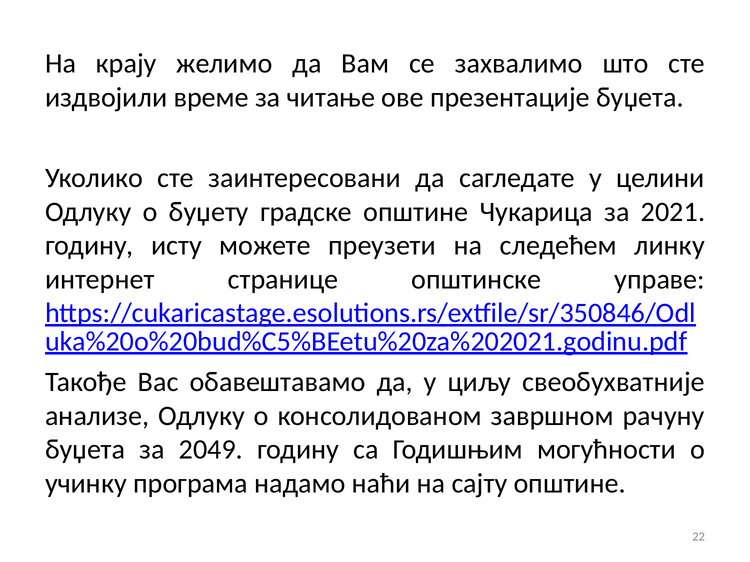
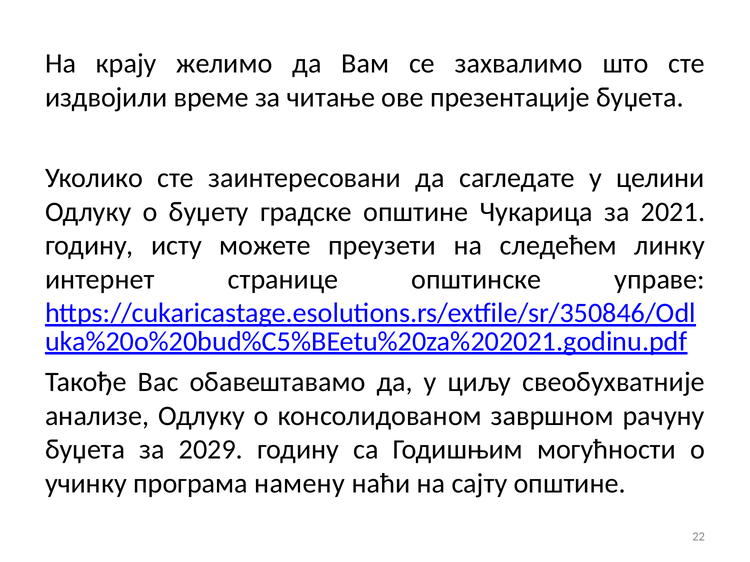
2049: 2049 -> 2029
надамо: надамо -> намену
